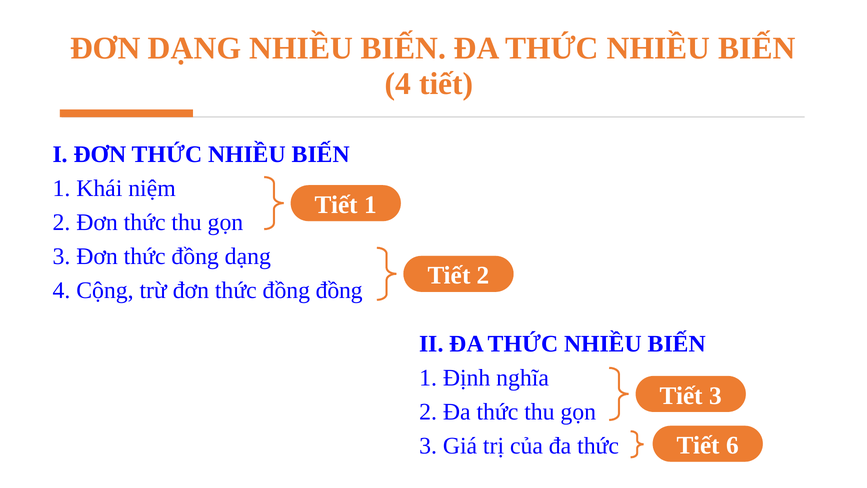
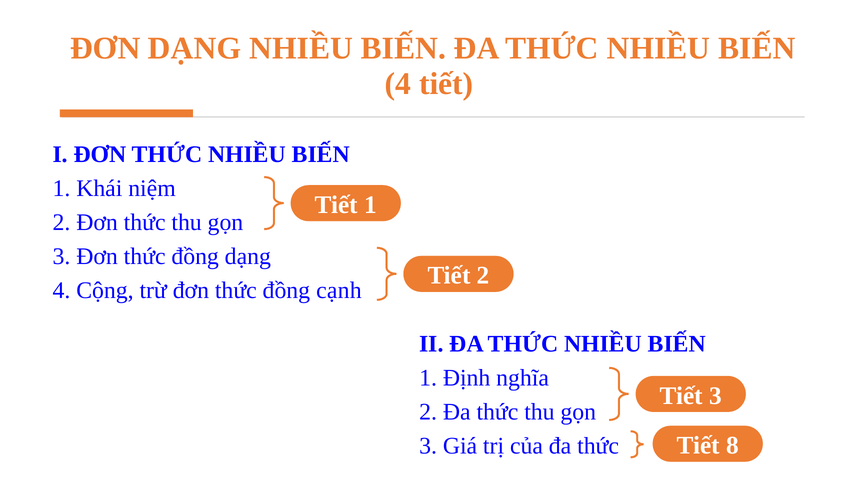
đồng đồng: đồng -> cạnh
6: 6 -> 8
